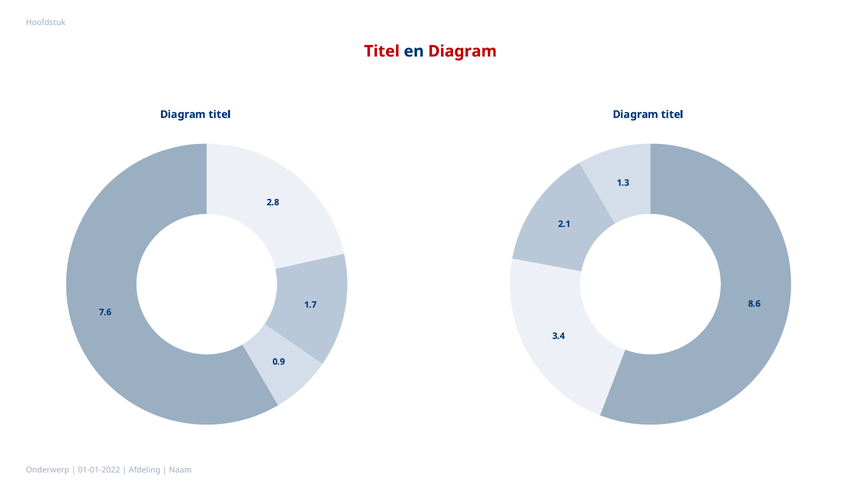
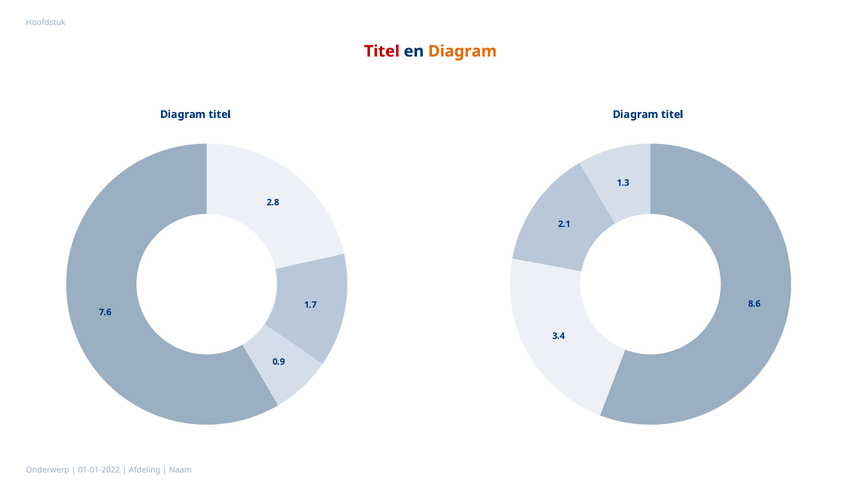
Diagram at (462, 51) colour: red -> orange
